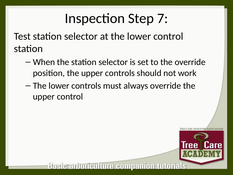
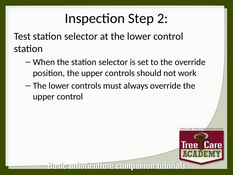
7: 7 -> 2
